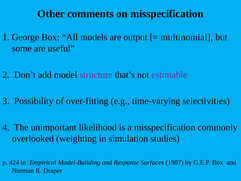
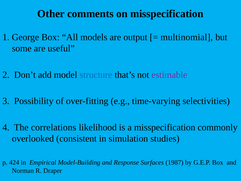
structure colour: purple -> blue
unimportant: unimportant -> correlations
weighting: weighting -> consistent
